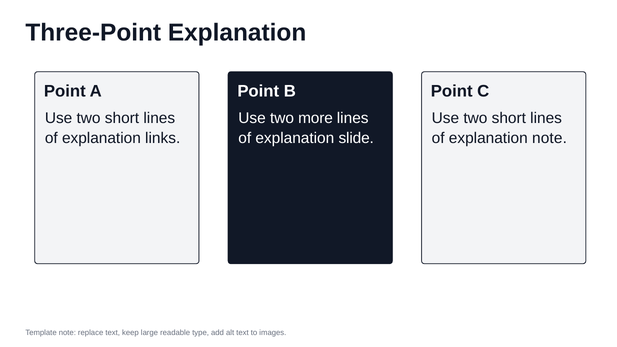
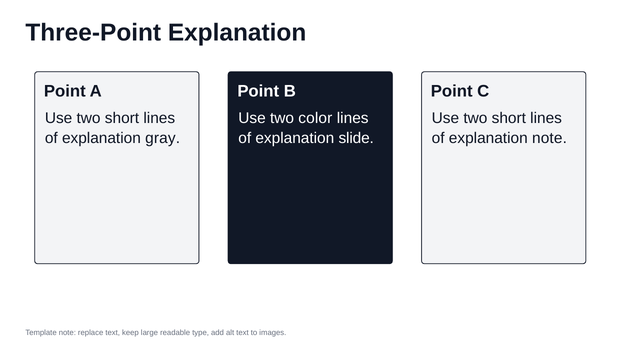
more: more -> color
links: links -> gray
